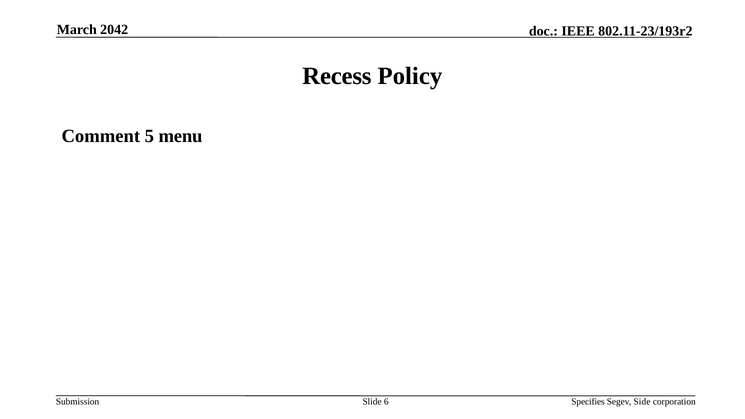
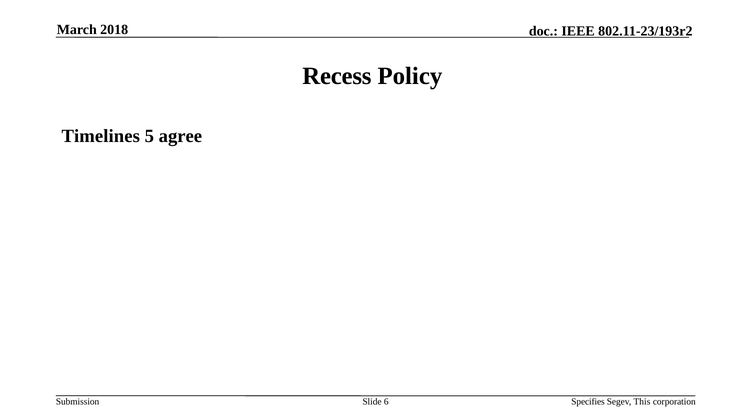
2042: 2042 -> 2018
Comment: Comment -> Timelines
menu: menu -> agree
Side: Side -> This
